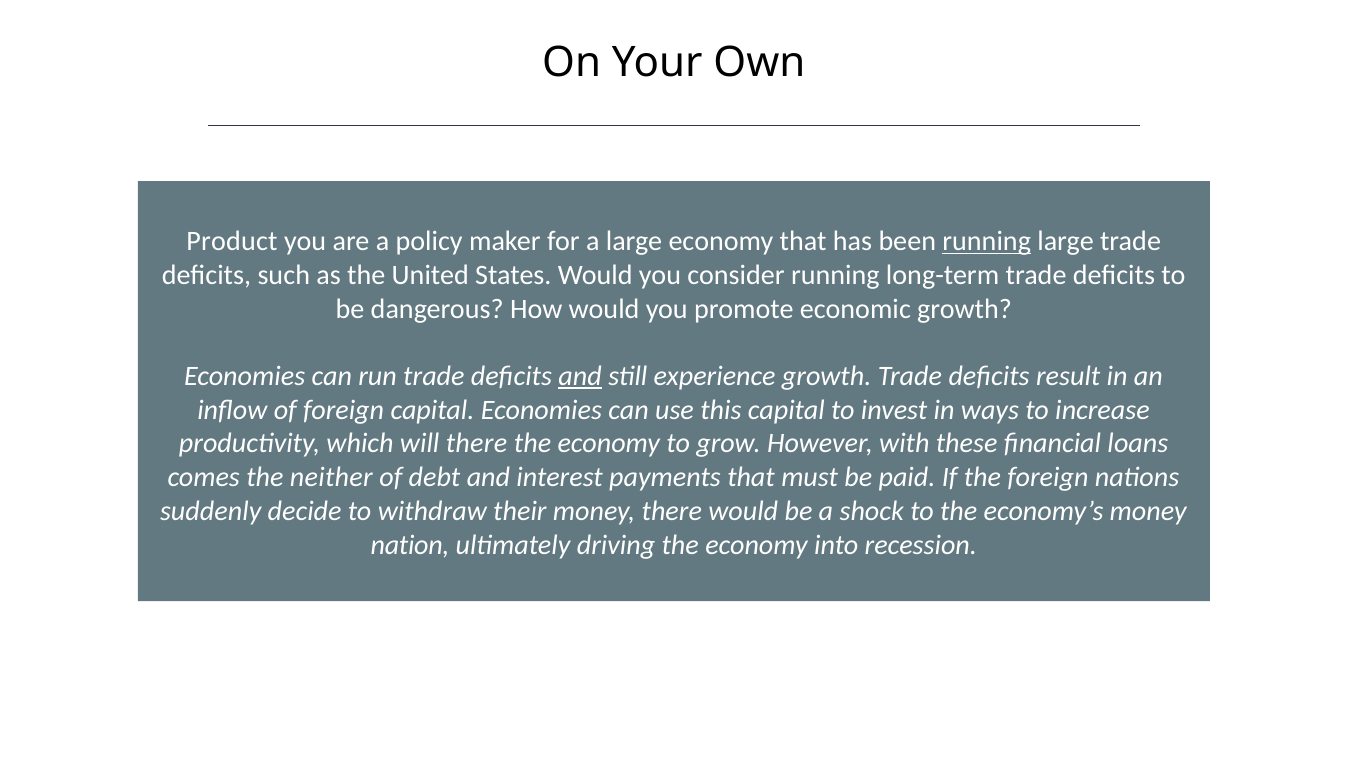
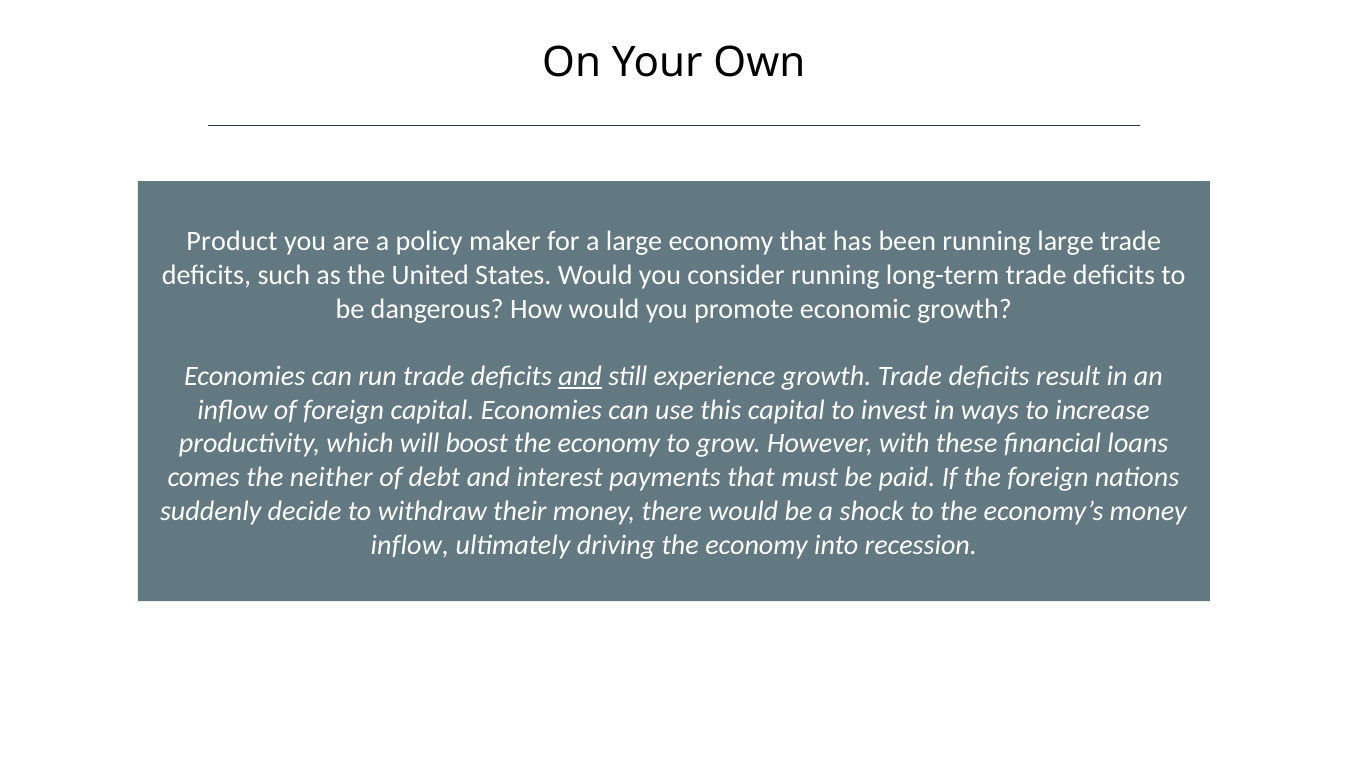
running at (987, 242) underline: present -> none
will there: there -> boost
nation at (410, 545): nation -> inflow
